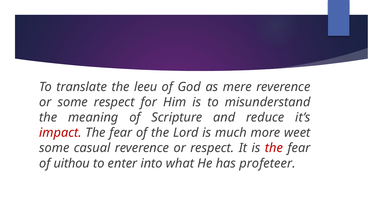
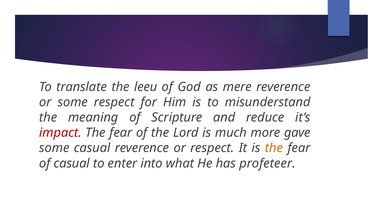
weet: weet -> gave
the at (274, 148) colour: red -> orange
of uithou: uithou -> casual
